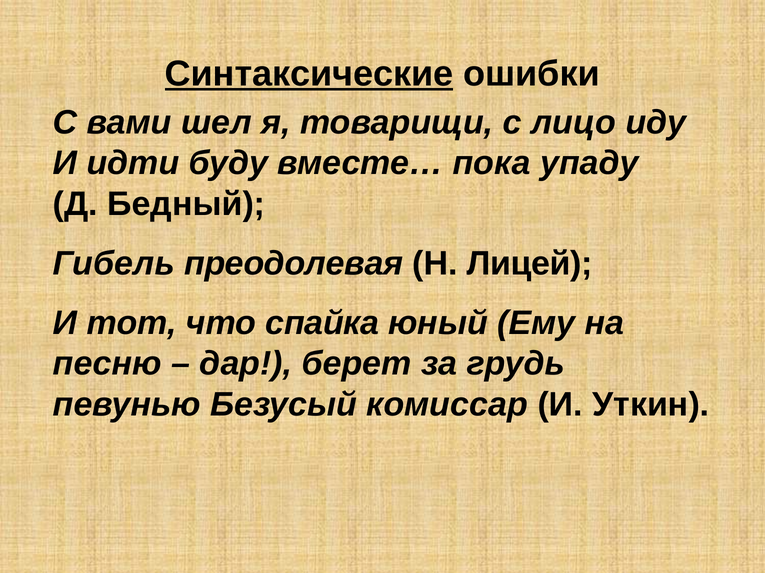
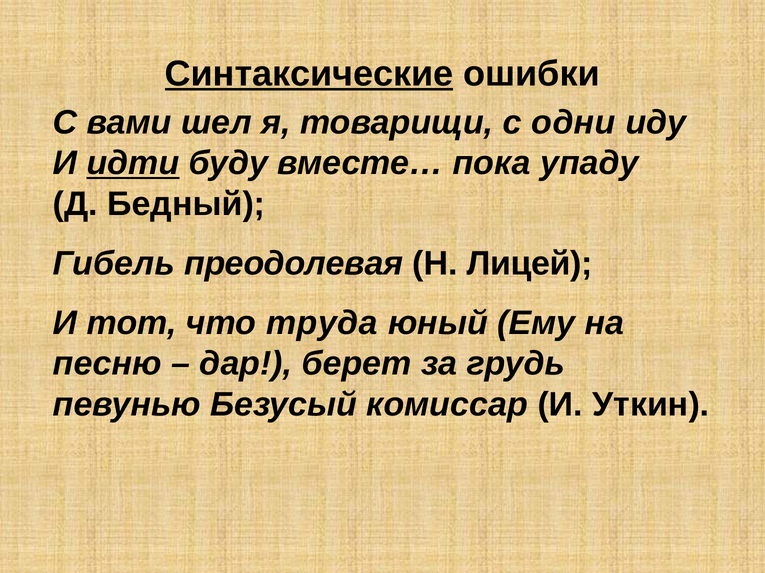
лицо: лицо -> одни
идти underline: none -> present
спайка: спайка -> труда
